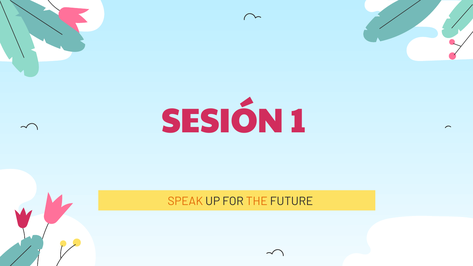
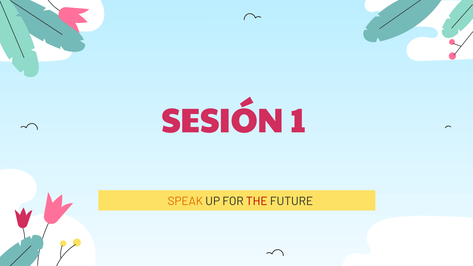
THE colour: orange -> red
